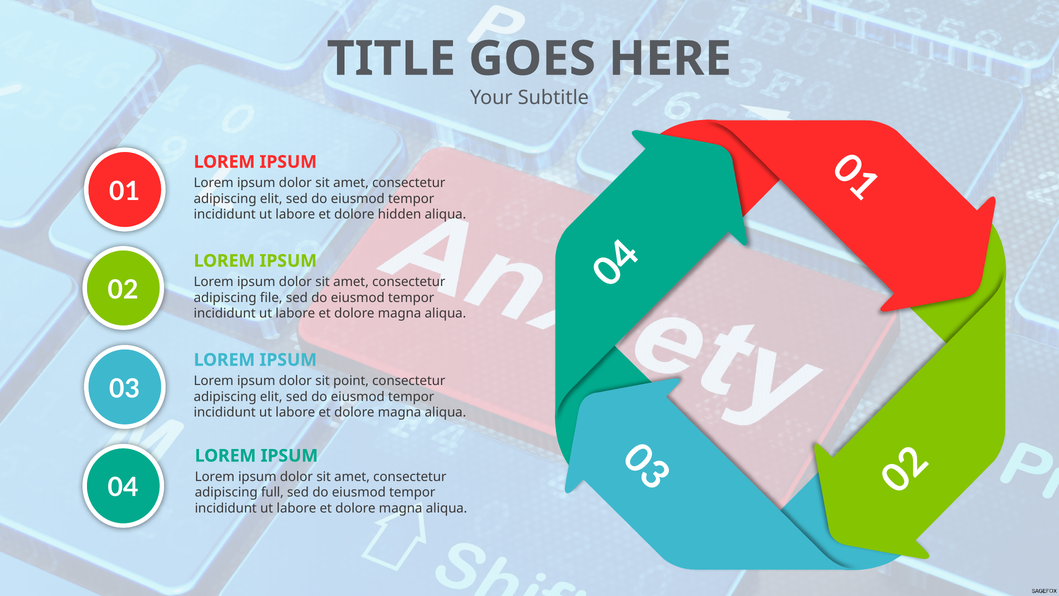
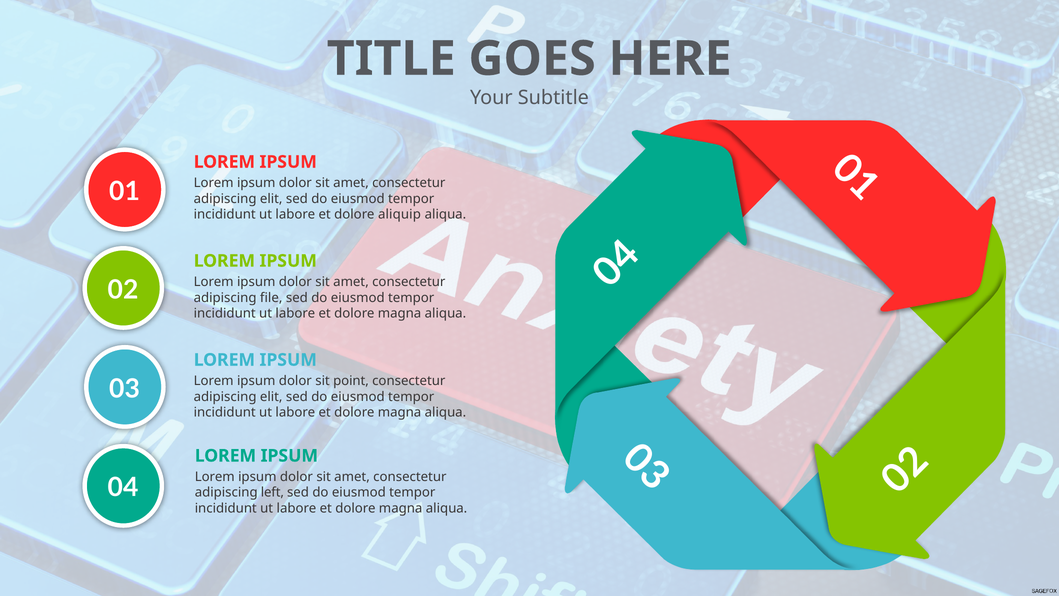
hidden: hidden -> aliquip
full: full -> left
